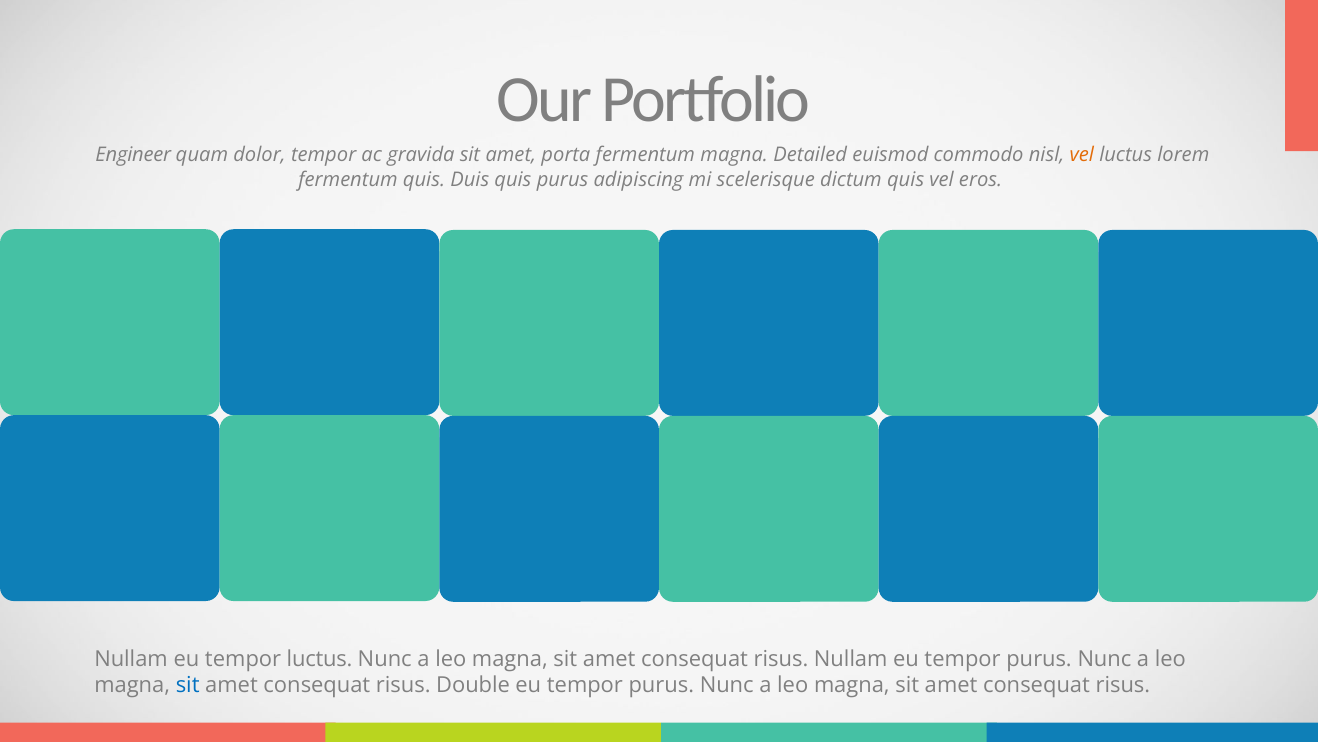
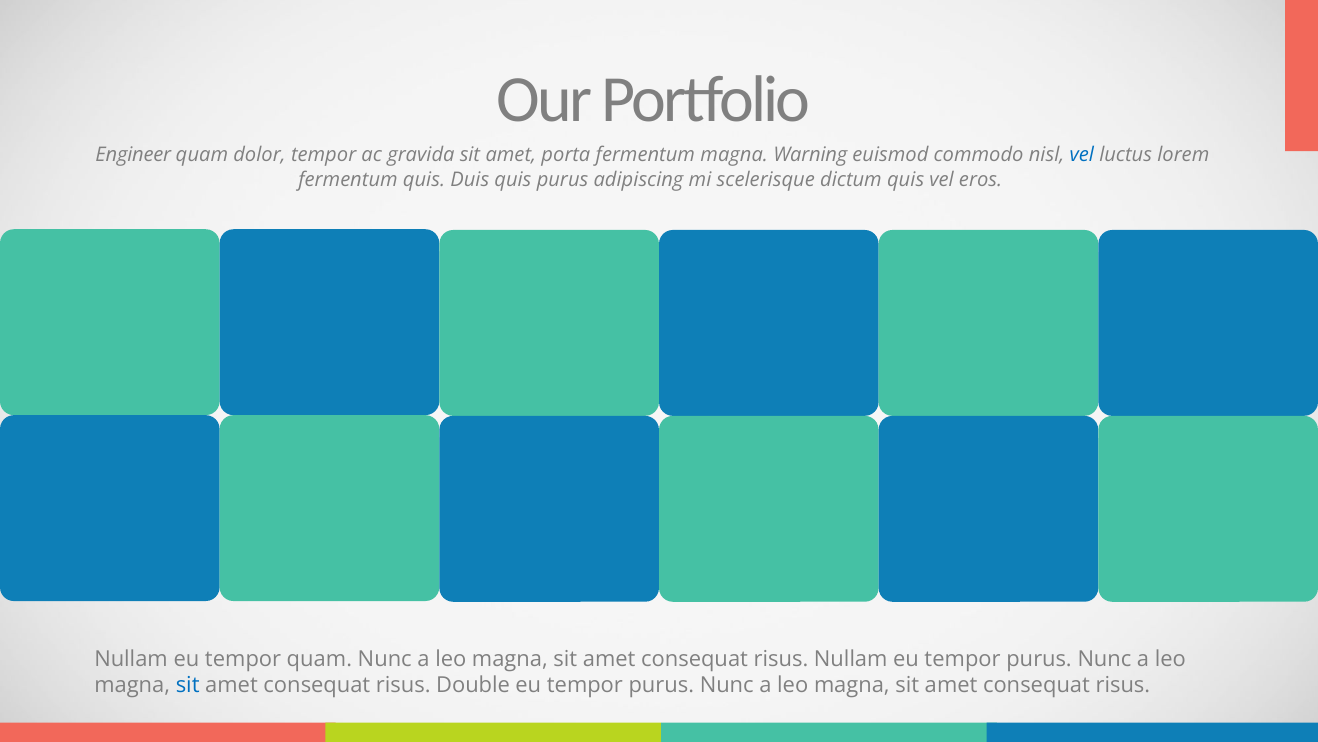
Detailed: Detailed -> Warning
vel at (1082, 155) colour: orange -> blue
tempor luctus: luctus -> quam
